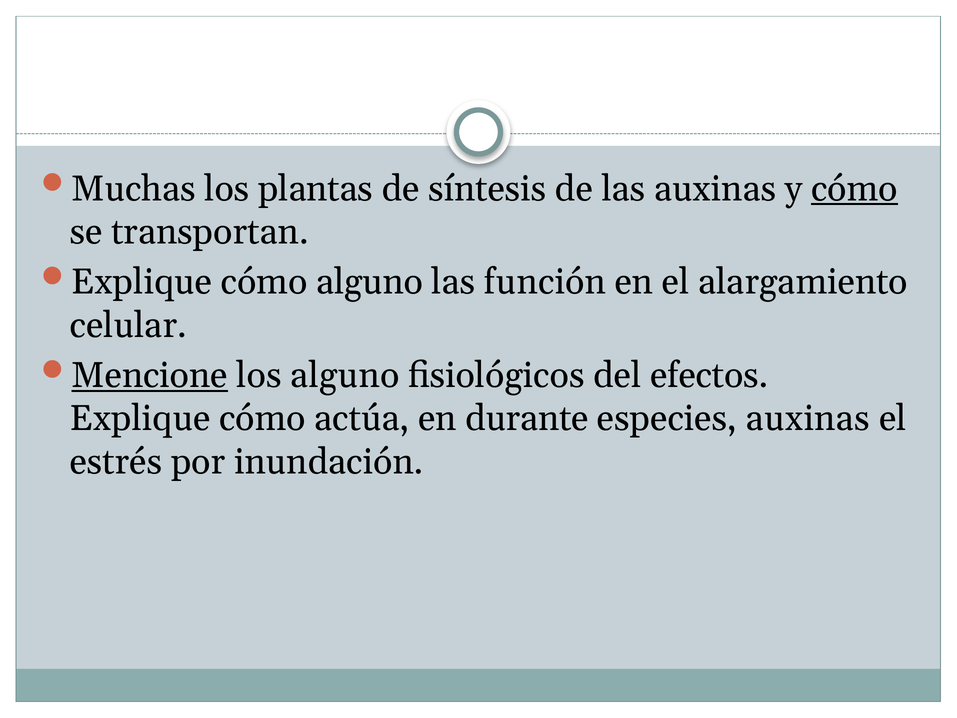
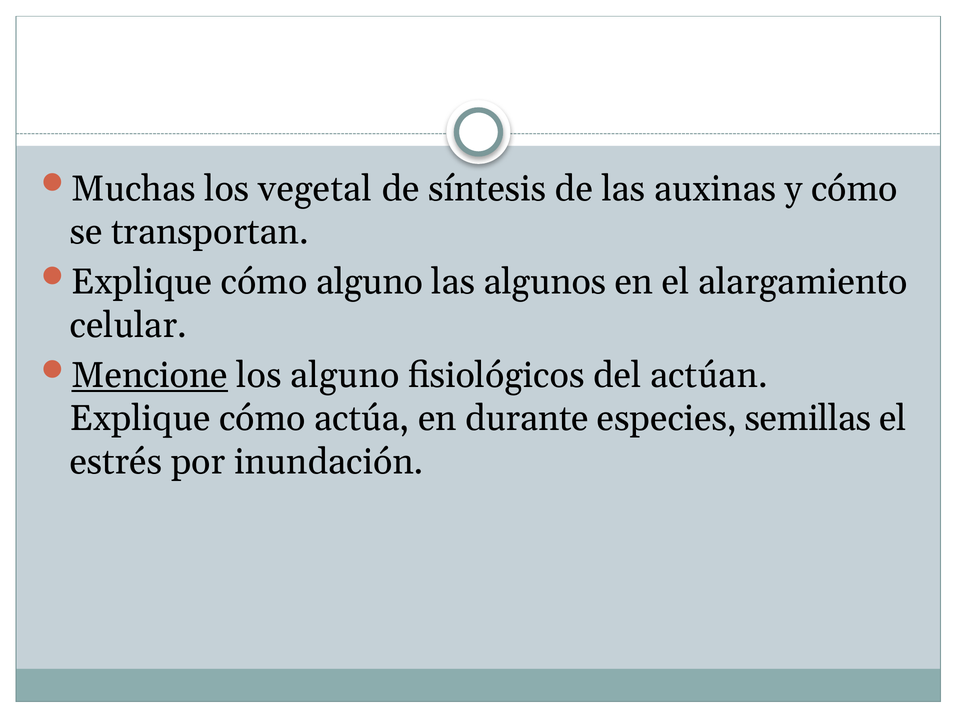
plantas: plantas -> vegetal
cómo at (854, 189) underline: present -> none
función: función -> algunos
efectos: efectos -> actúan
especies auxinas: auxinas -> semillas
